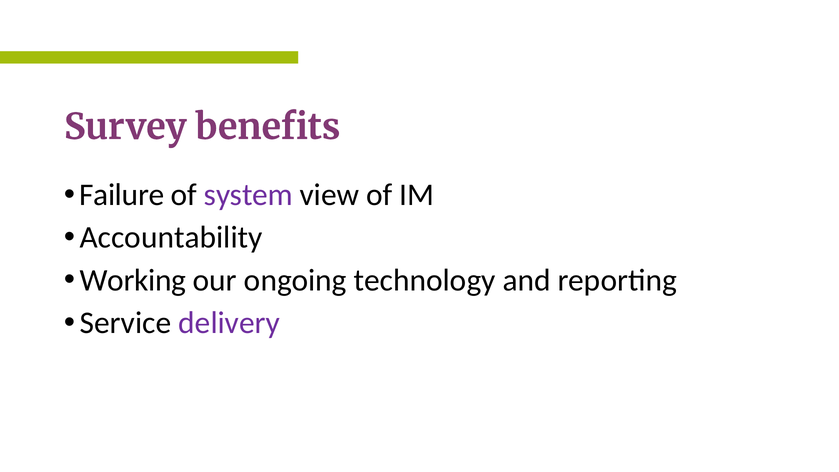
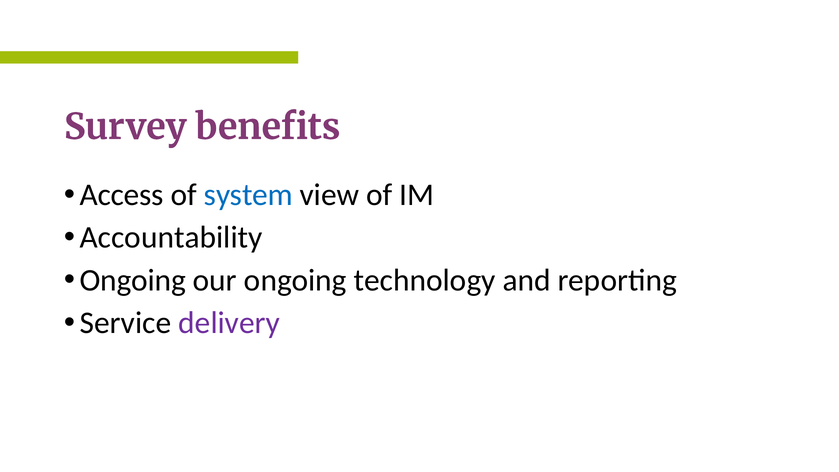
Failure: Failure -> Access
system colour: purple -> blue
Working at (133, 280): Working -> Ongoing
